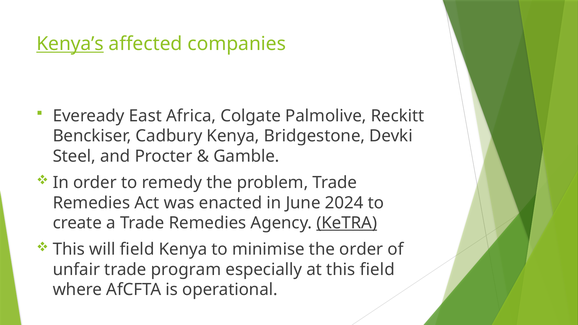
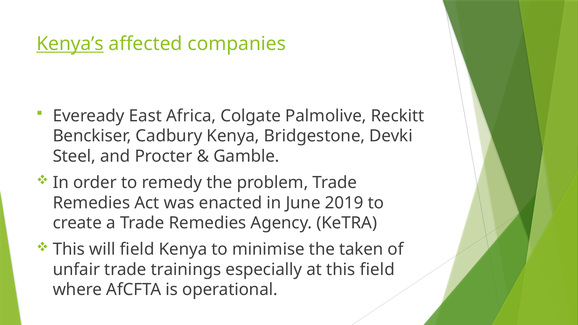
2024: 2024 -> 2019
KeTRA underline: present -> none
the order: order -> taken
program: program -> trainings
